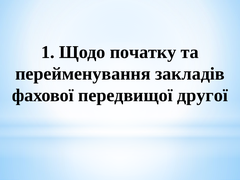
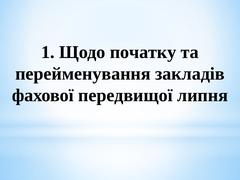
другої: другої -> липня
